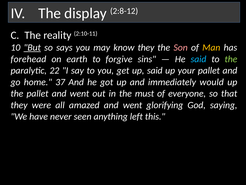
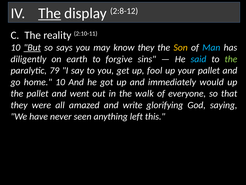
The at (50, 13) underline: none -> present
Son colour: pink -> yellow
Man colour: yellow -> light blue
forehead: forehead -> diligently
22: 22 -> 79
up said: said -> fool
home 37: 37 -> 10
must: must -> walk
amazed and went: went -> write
